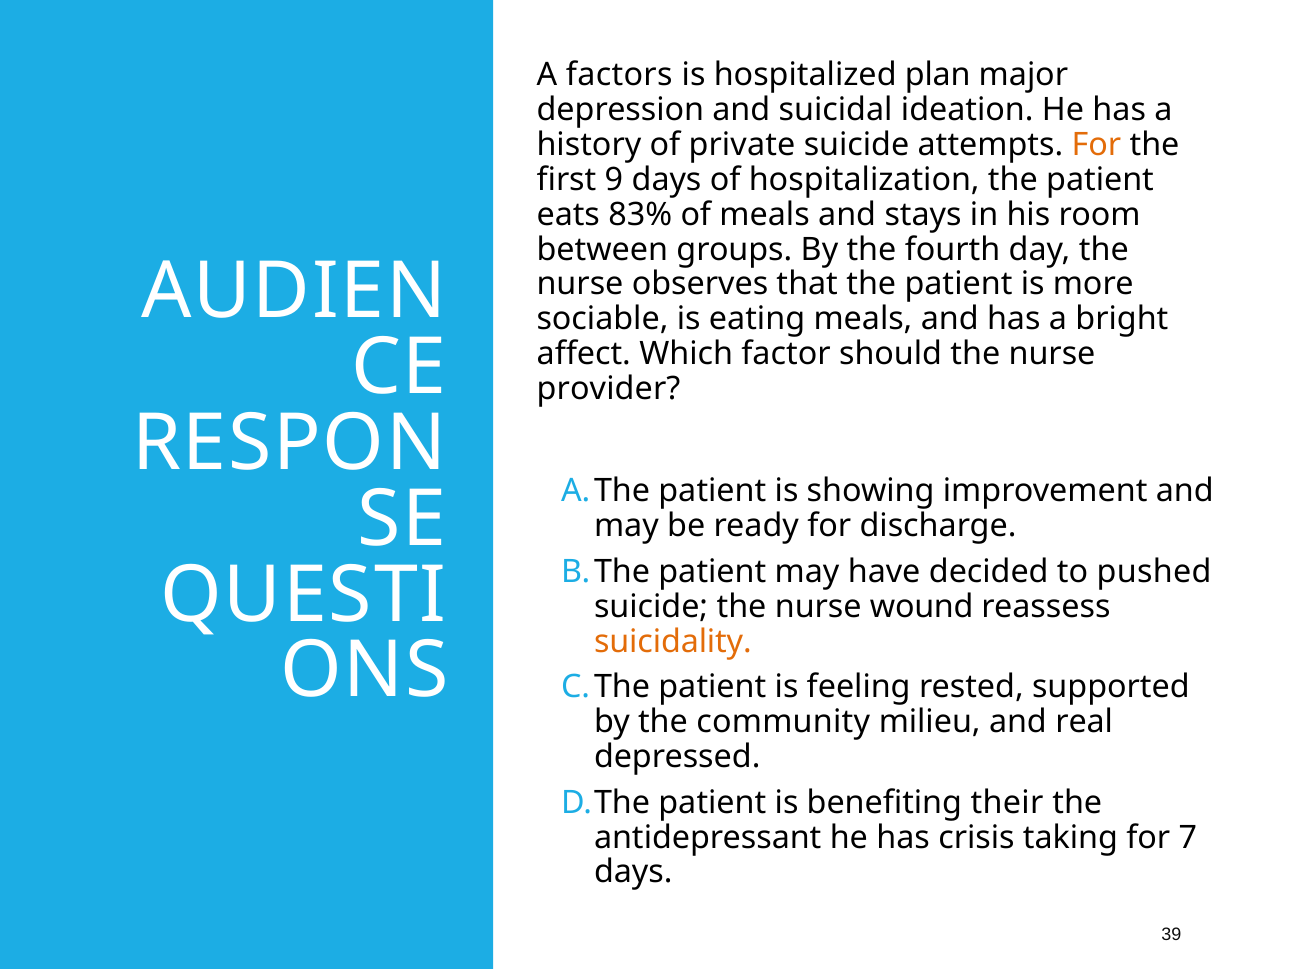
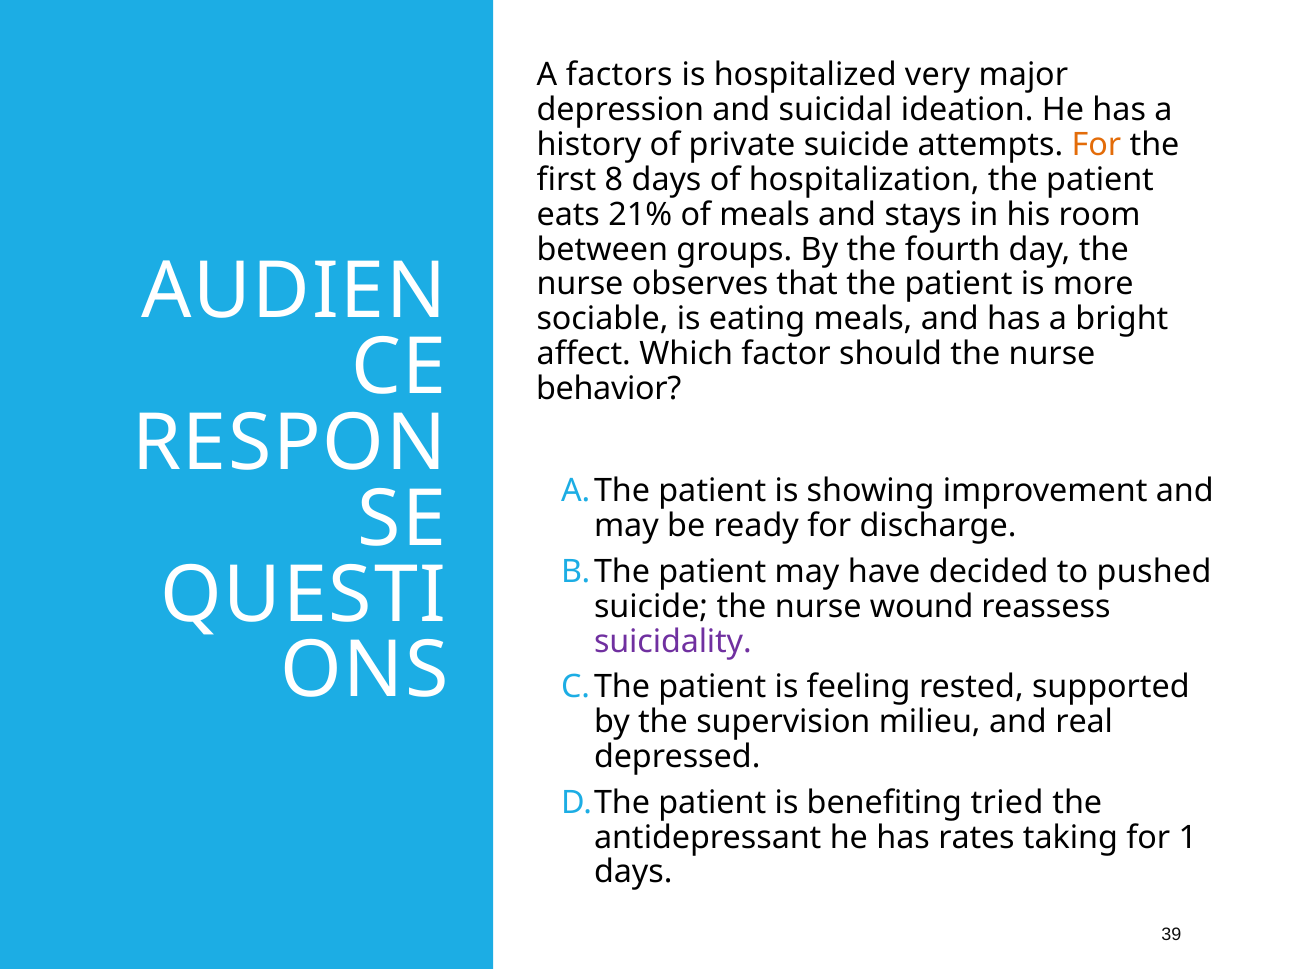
plan: plan -> very
9: 9 -> 8
83%: 83% -> 21%
provider: provider -> behavior
suicidality colour: orange -> purple
community: community -> supervision
their: their -> tried
crisis: crisis -> rates
7: 7 -> 1
